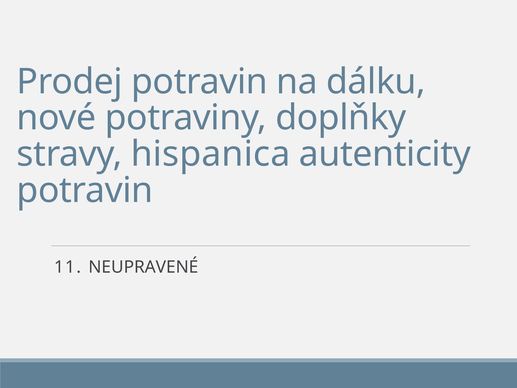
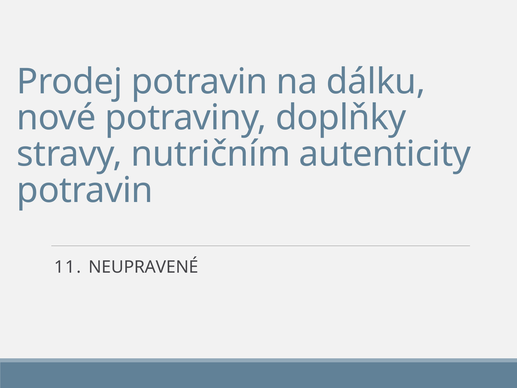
hispanica: hispanica -> nutričním
